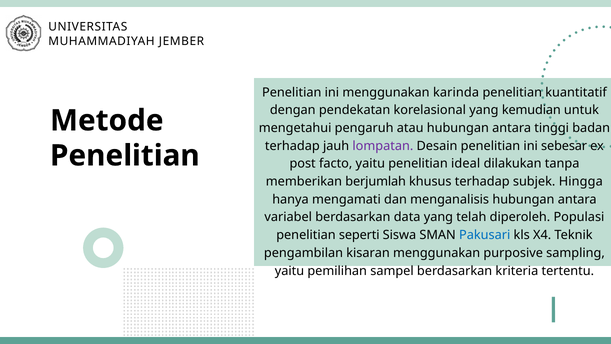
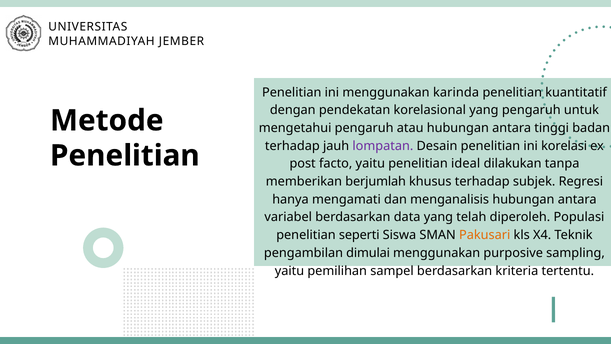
yang kemudian: kemudian -> pengaruh
sebesar: sebesar -> korelasi
Hingga: Hingga -> Regresi
Pakusari colour: blue -> orange
kisaran: kisaran -> dimulai
